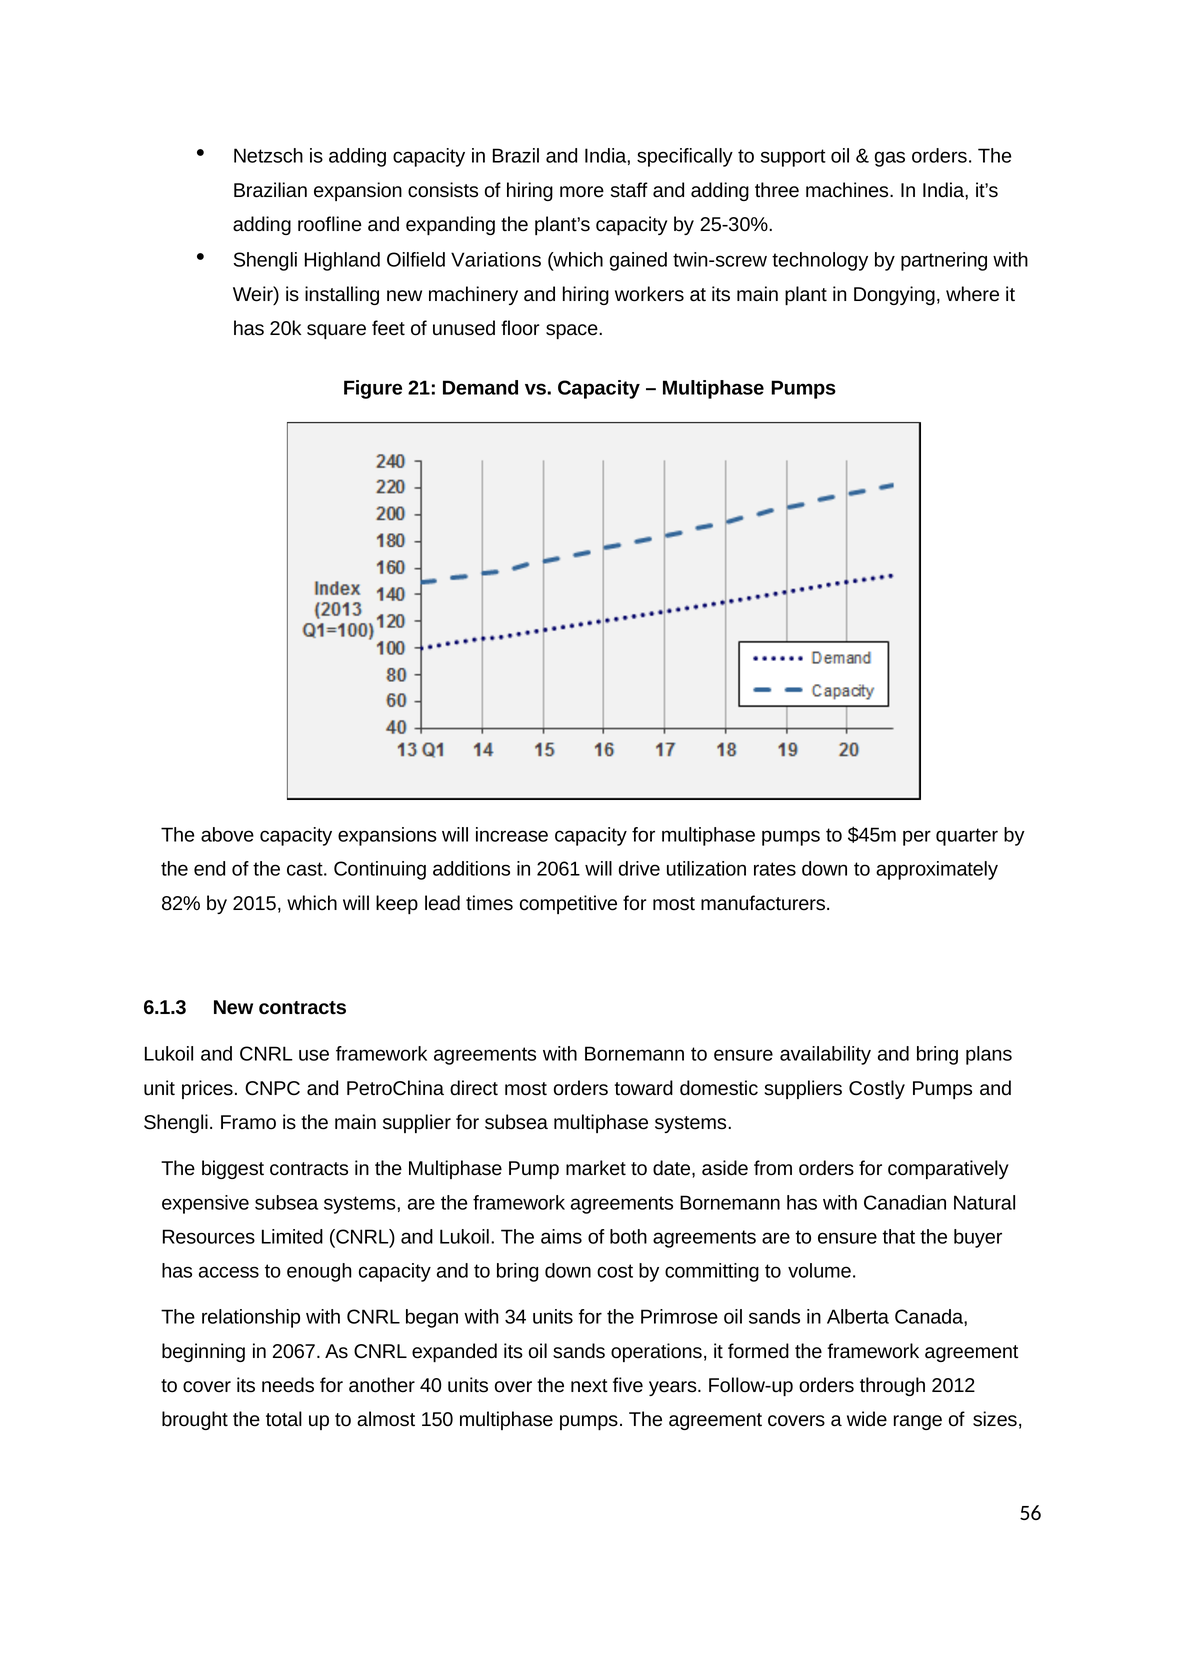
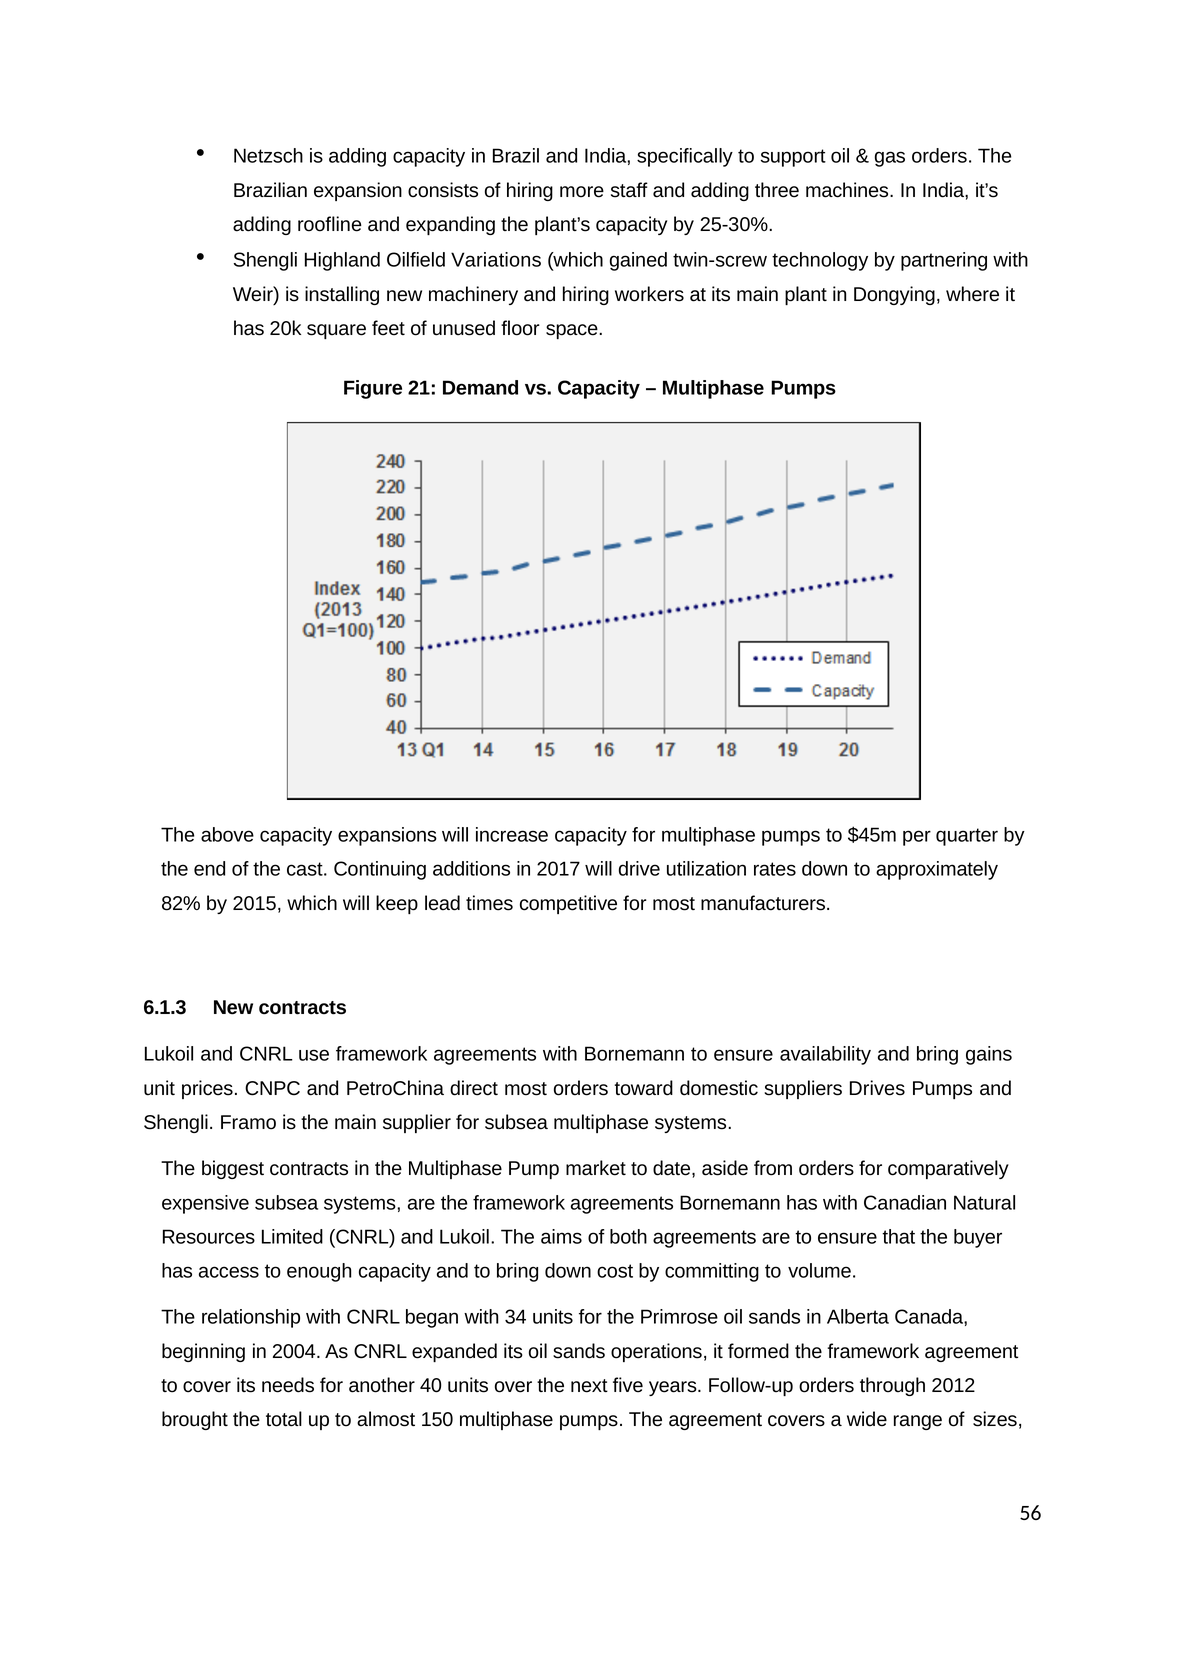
2061: 2061 -> 2017
plans: plans -> gains
Costly: Costly -> Drives
2067: 2067 -> 2004
